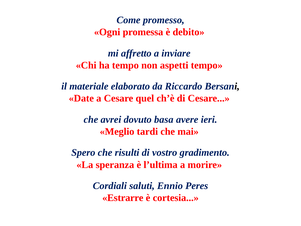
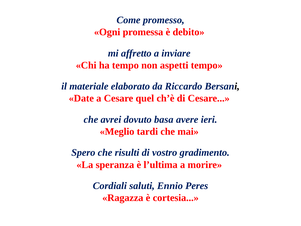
Estrarre: Estrarre -> Ragazza
